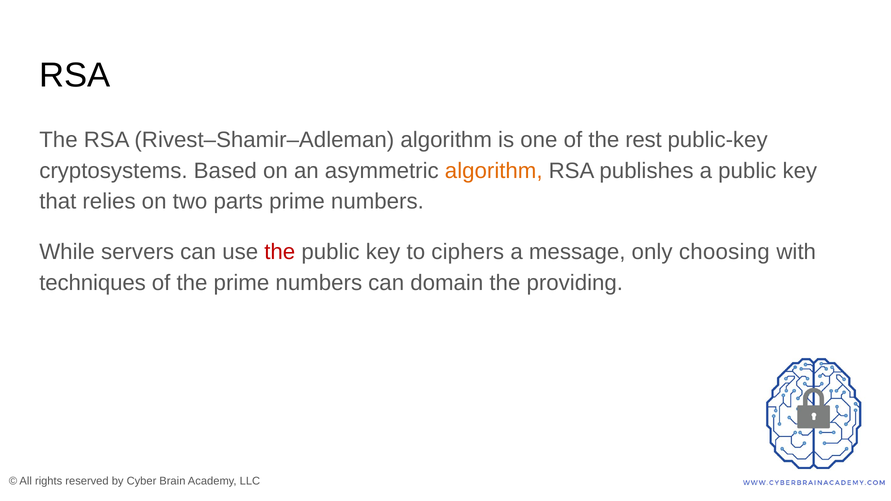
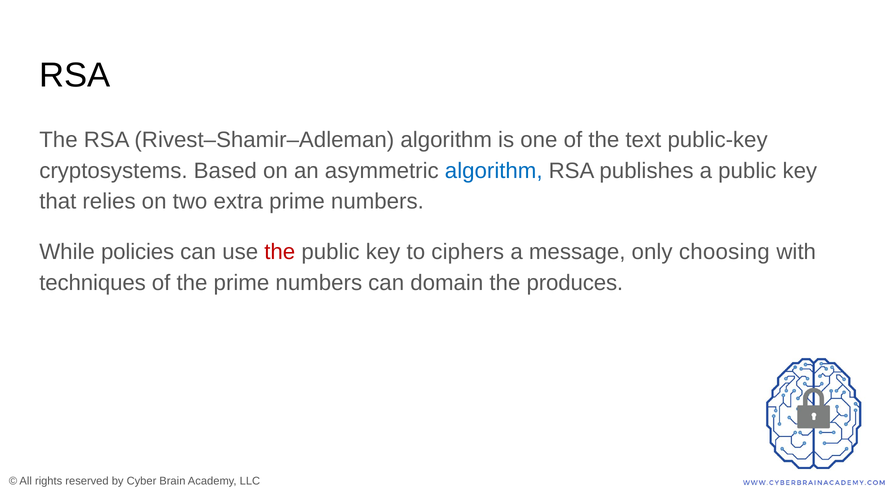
rest: rest -> text
algorithm at (494, 171) colour: orange -> blue
parts: parts -> extra
servers: servers -> policies
providing: providing -> produces
